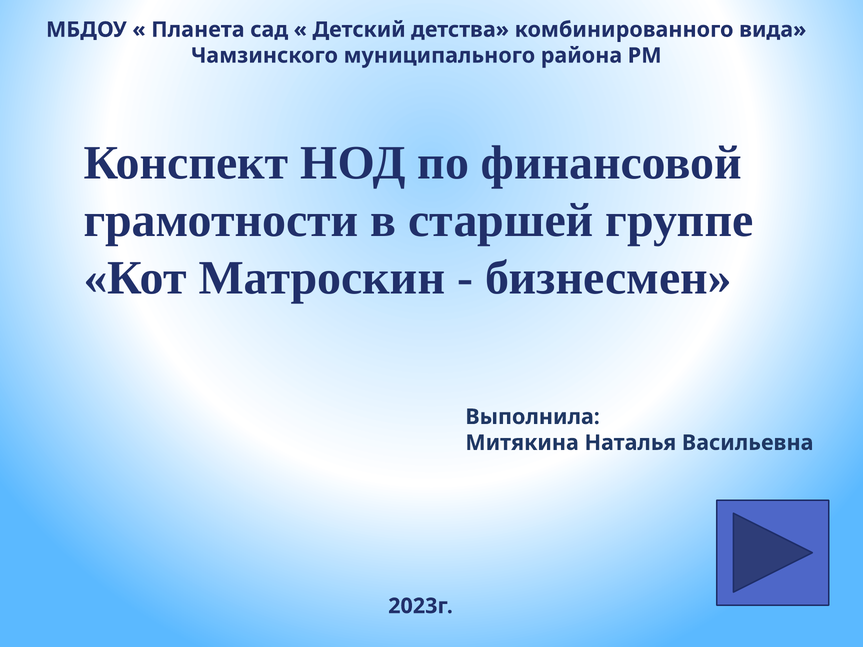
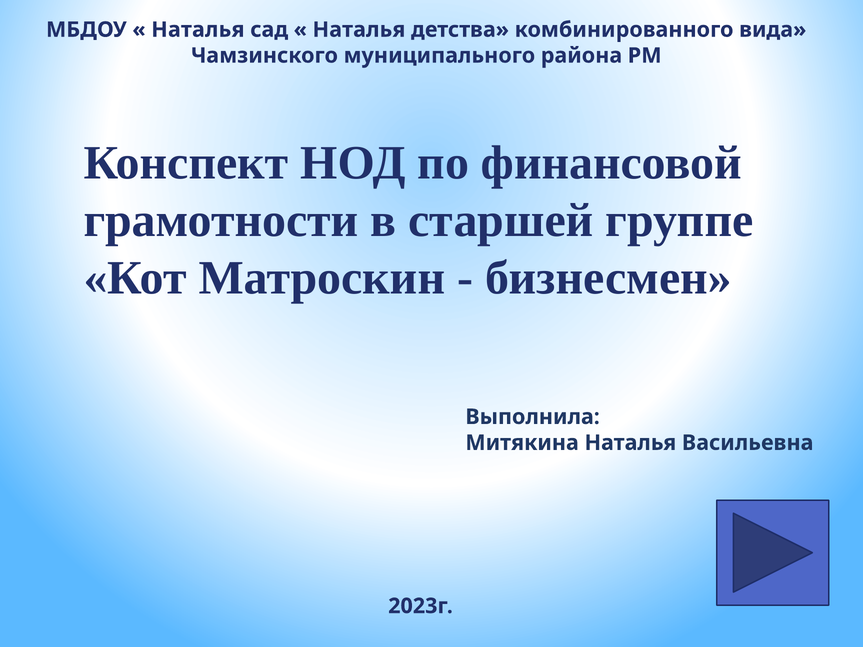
Планета at (198, 30): Планета -> Наталья
Детский at (359, 30): Детский -> Наталья
